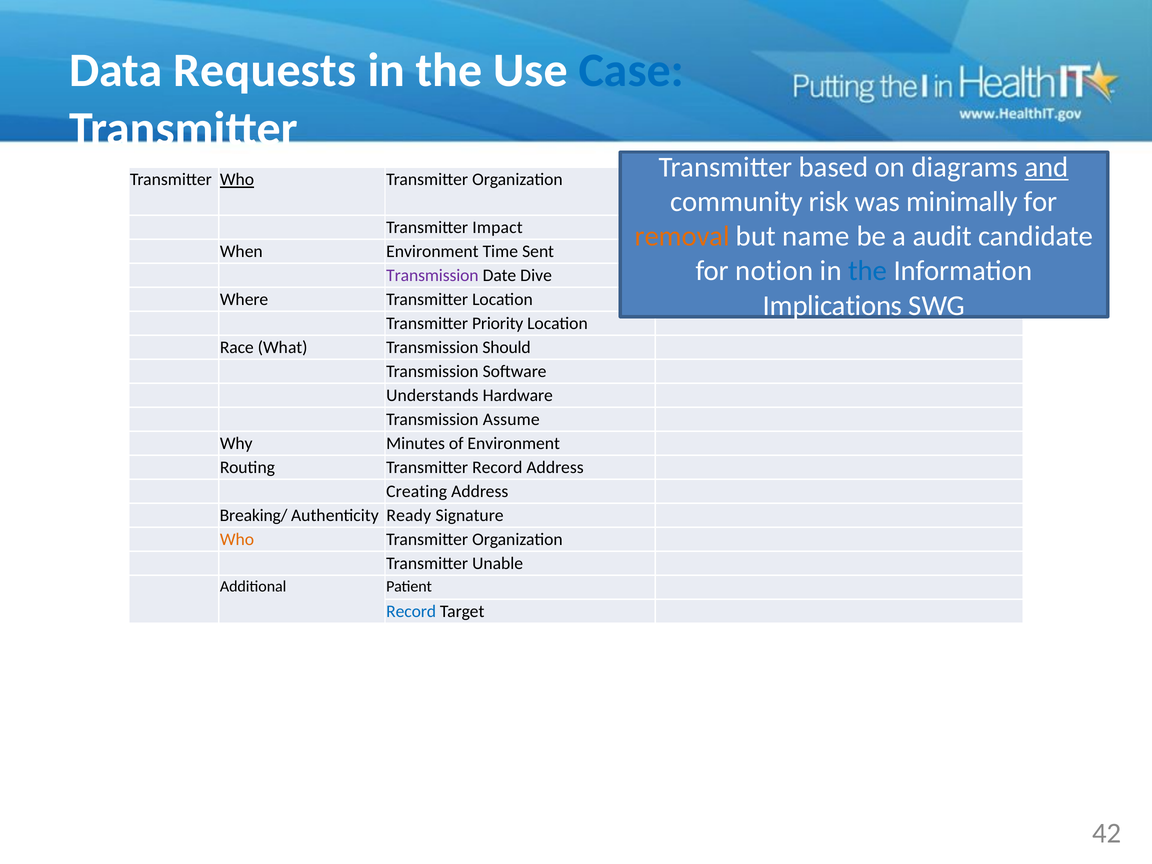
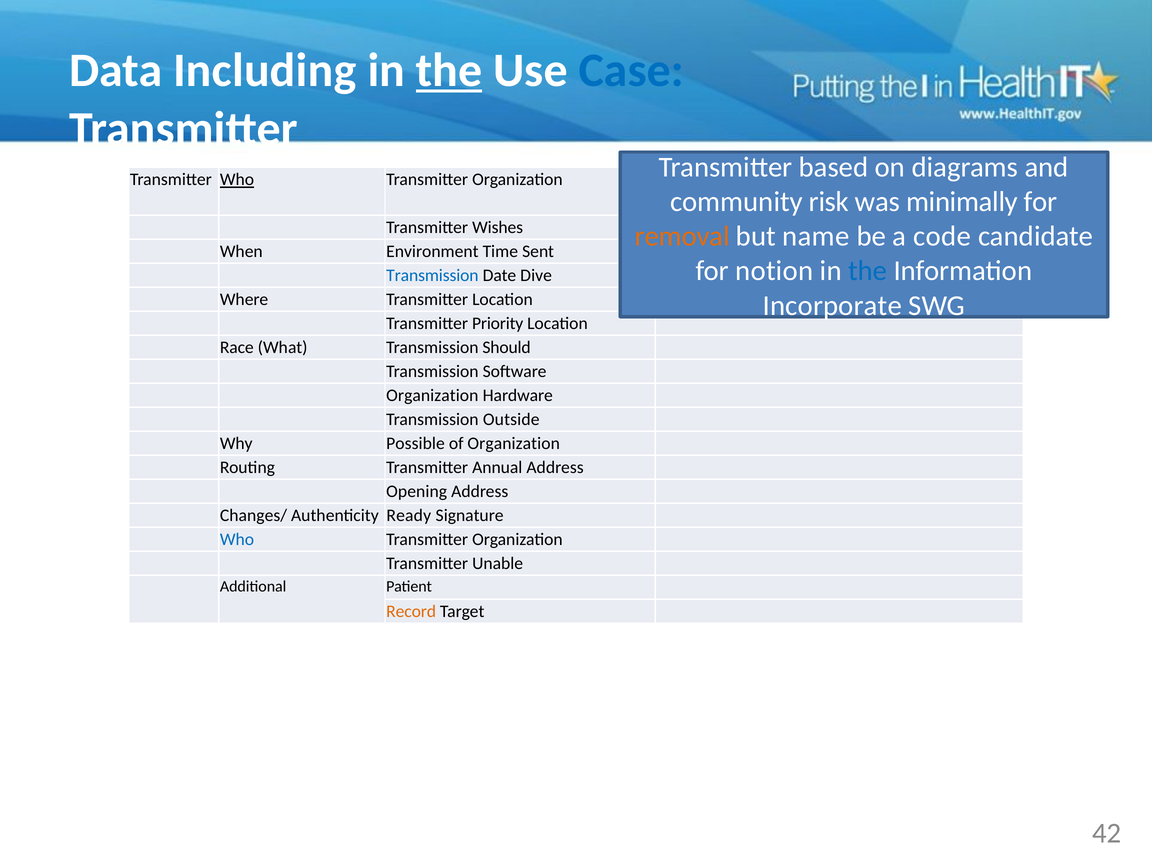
Requests: Requests -> Including
the at (449, 70) underline: none -> present
and underline: present -> none
Impact: Impact -> Wishes
audit: audit -> code
Transmission at (432, 276) colour: purple -> blue
Implications: Implications -> Incorporate
Understands at (432, 396): Understands -> Organization
Assume: Assume -> Outside
Minutes: Minutes -> Possible
of Environment: Environment -> Organization
Transmitter Record: Record -> Annual
Creating: Creating -> Opening
Breaking/: Breaking/ -> Changes/
Who at (237, 540) colour: orange -> blue
Record at (411, 612) colour: blue -> orange
